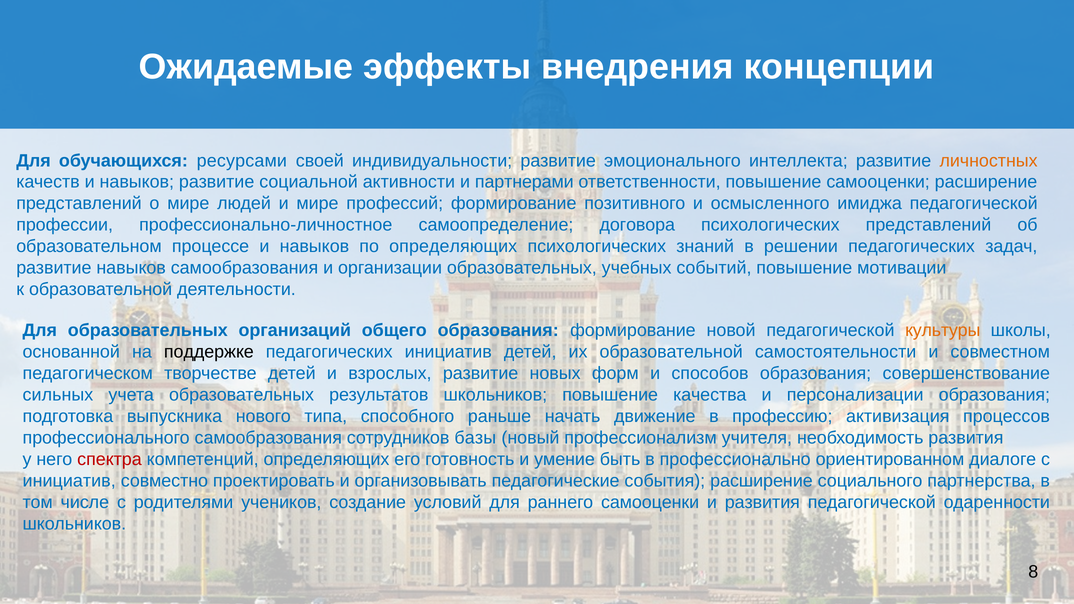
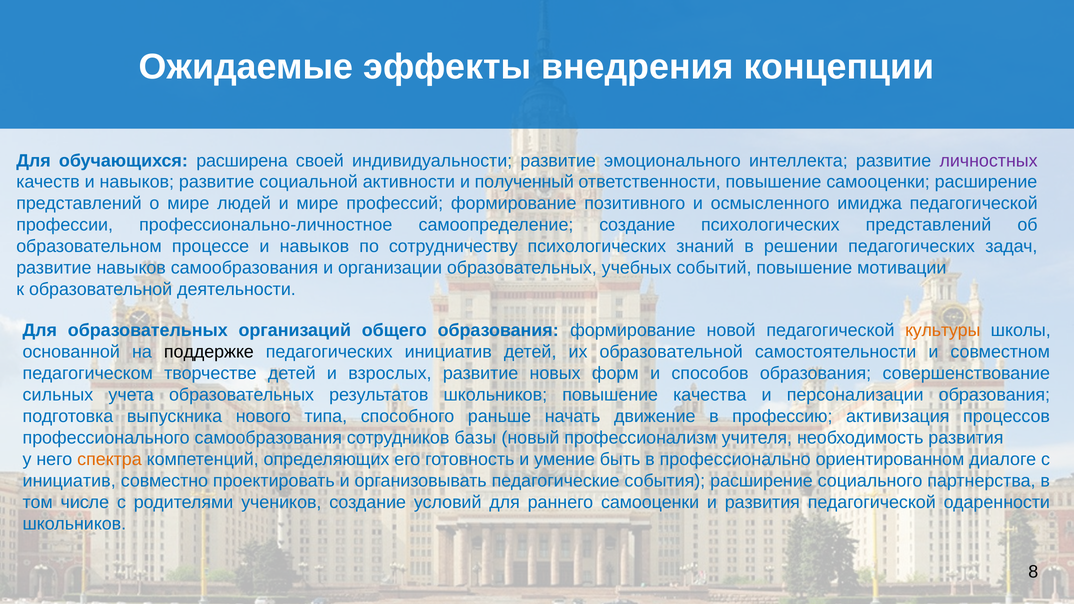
ресурсами: ресурсами -> расширена
личностных colour: orange -> purple
партнерами: партнерами -> полученный
самоопределение договора: договора -> создание
по определяющих: определяющих -> сотрудничеству
спектра colour: red -> orange
